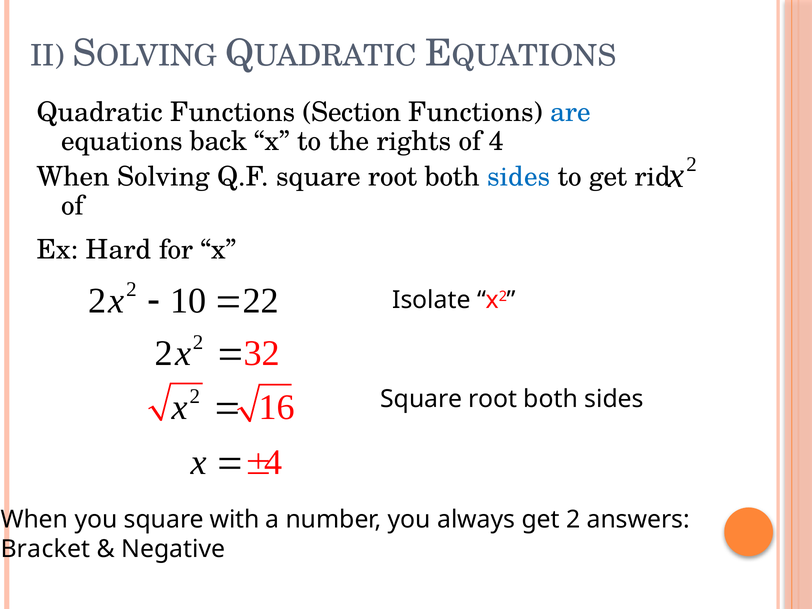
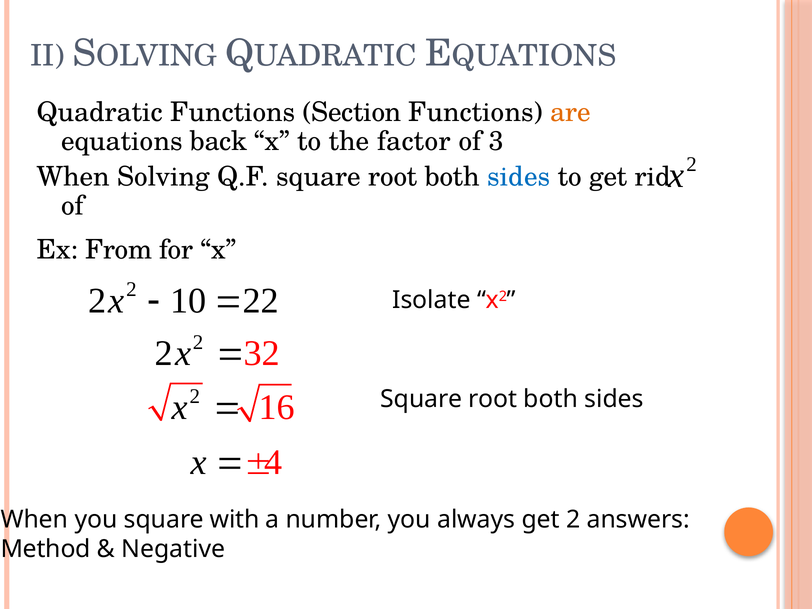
are colour: blue -> orange
rights: rights -> factor
of 4: 4 -> 3
Hard: Hard -> From
Bracket: Bracket -> Method
